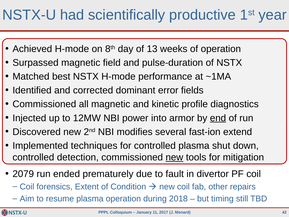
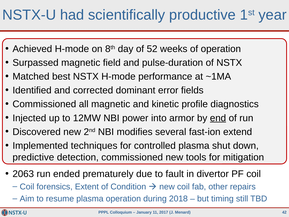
13: 13 -> 52
controlled at (33, 157): controlled -> predictive
new at (174, 157) underline: present -> none
2079: 2079 -> 2063
